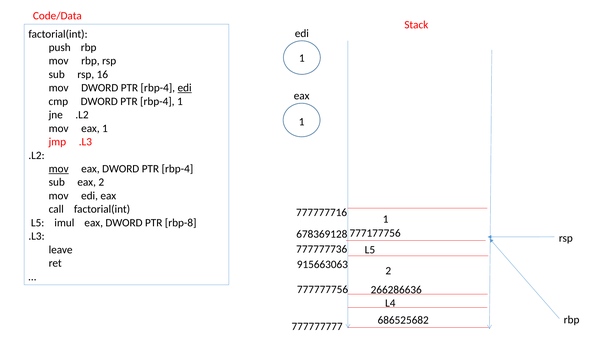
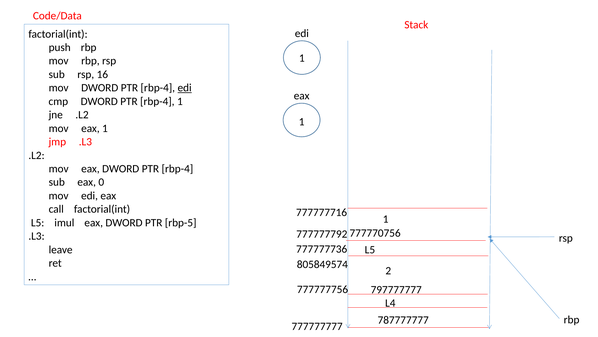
mov at (59, 168) underline: present -> none
eax 2: 2 -> 0
rbp-8: rbp-8 -> rbp-5
777177756: 777177756 -> 777770756
678369128: 678369128 -> 777777792
915663063: 915663063 -> 805849574
266286636: 266286636 -> 797777777
686525682: 686525682 -> 787777777
